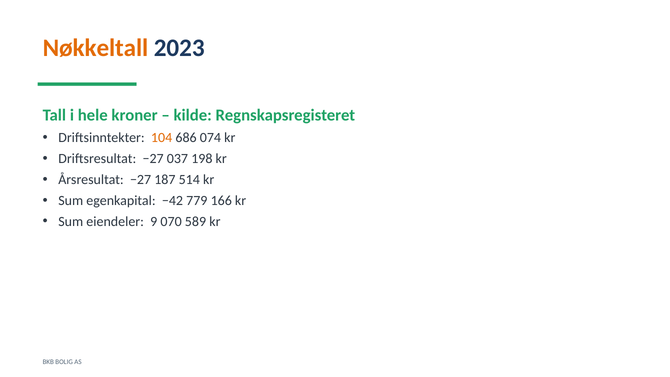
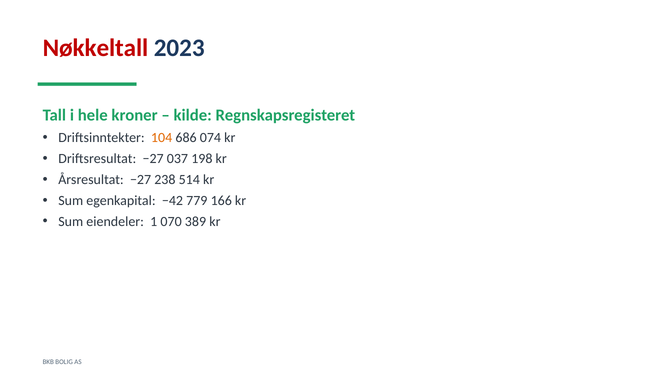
Nøkkeltall colour: orange -> red
187: 187 -> 238
9: 9 -> 1
589: 589 -> 389
